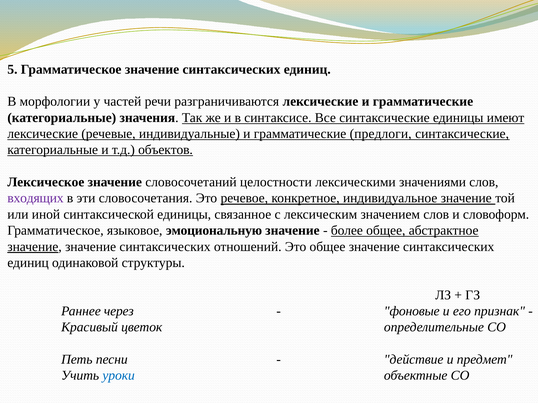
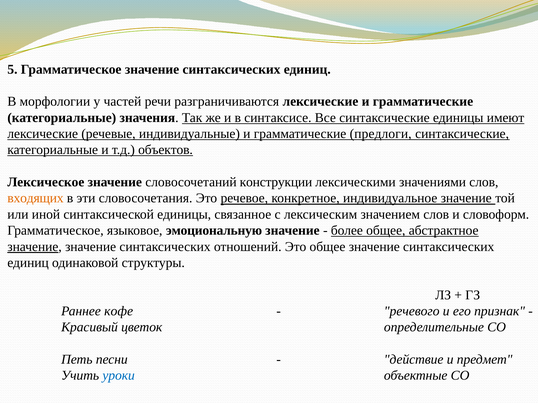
целостности: целостности -> конструкции
входящих colour: purple -> orange
через: через -> кофе
фоновые: фоновые -> речевого
